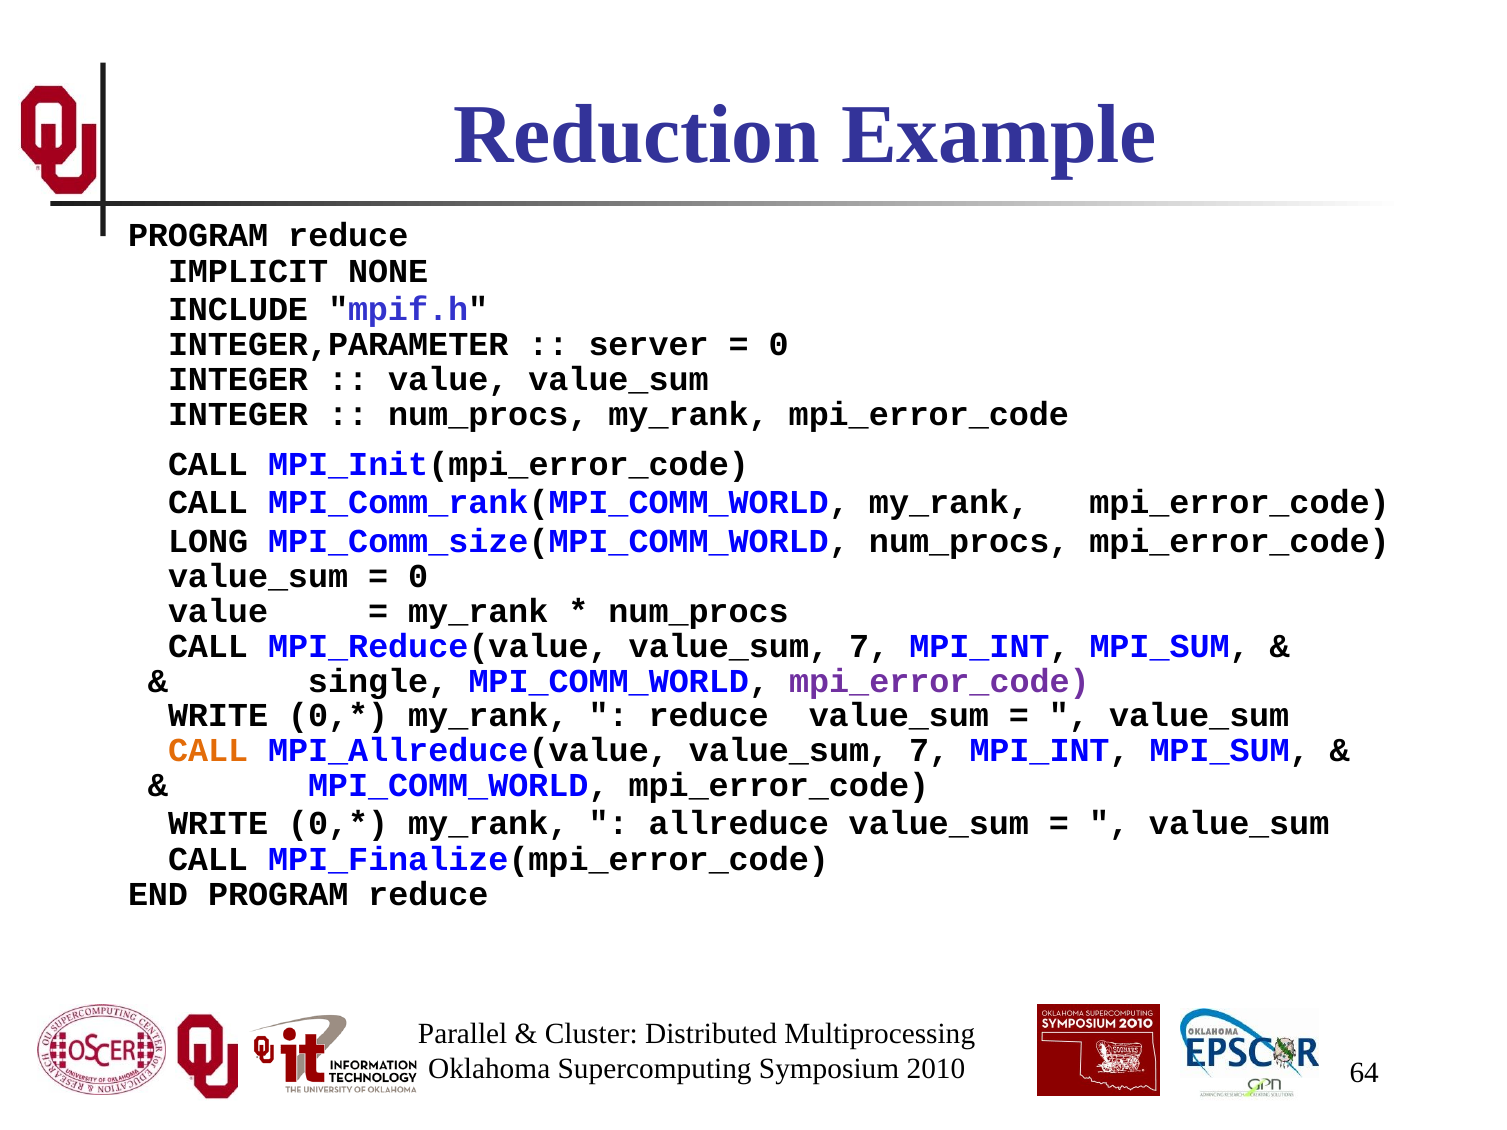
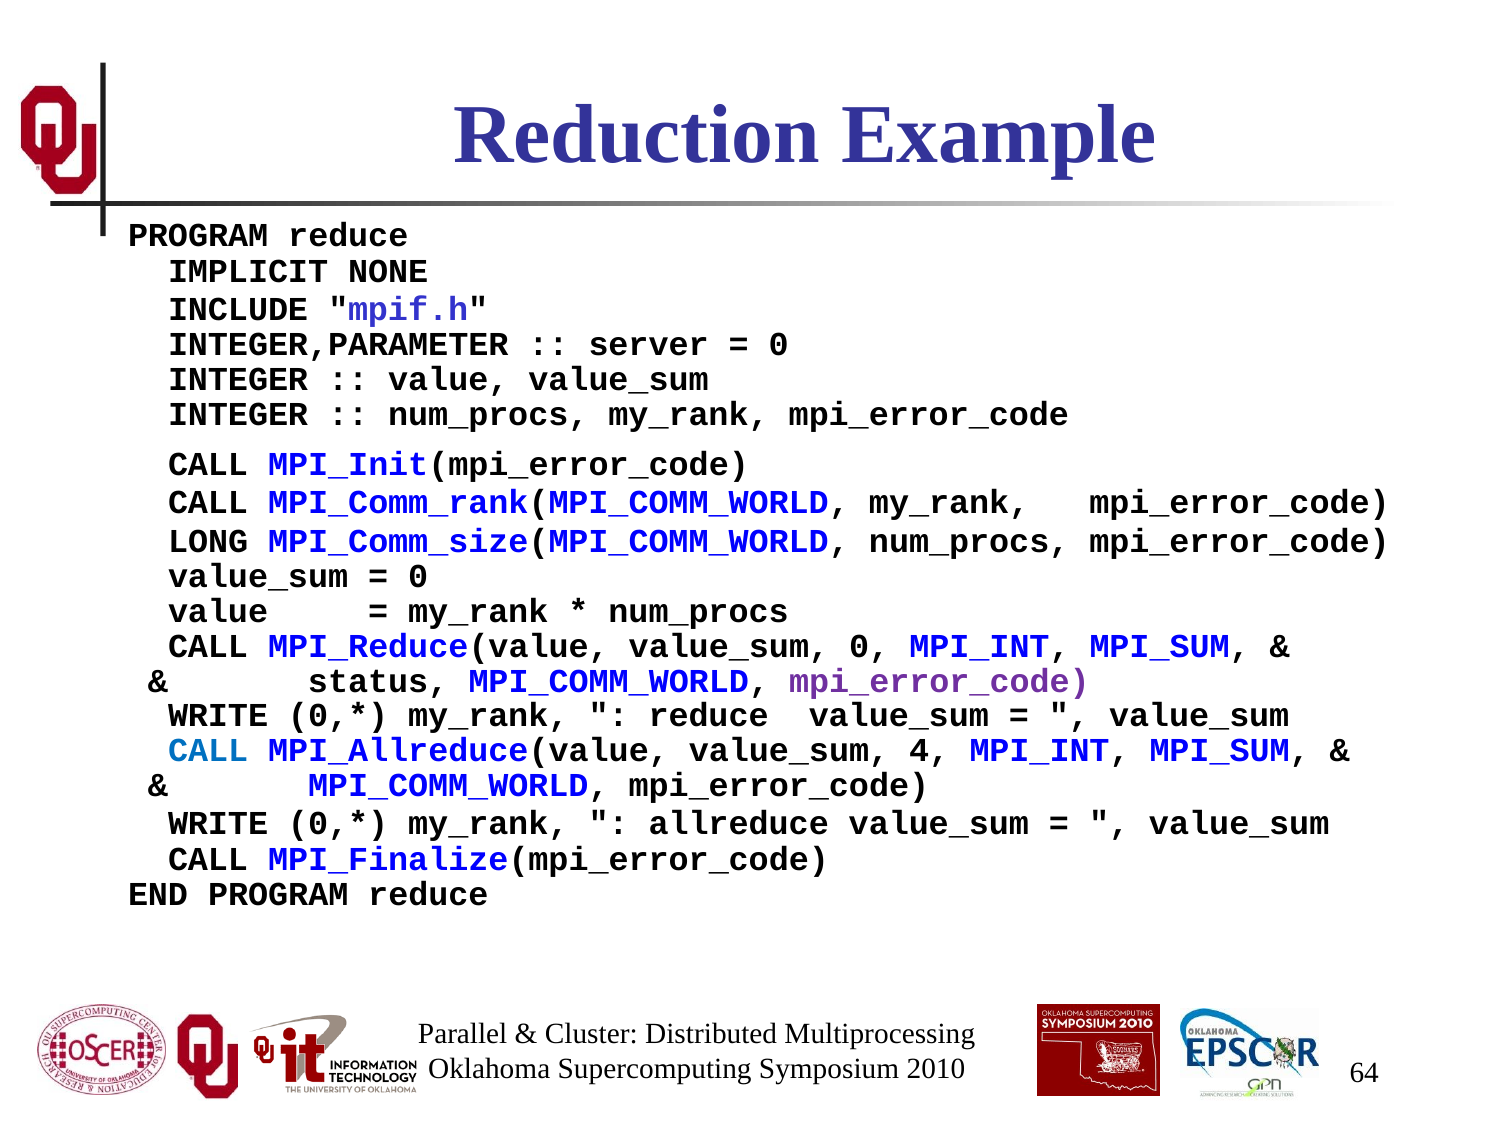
MPI_Reduce(value value_sum 7: 7 -> 0
single: single -> status
CALL at (208, 751) colour: orange -> blue
MPI_Allreduce(value value_sum 7: 7 -> 4
